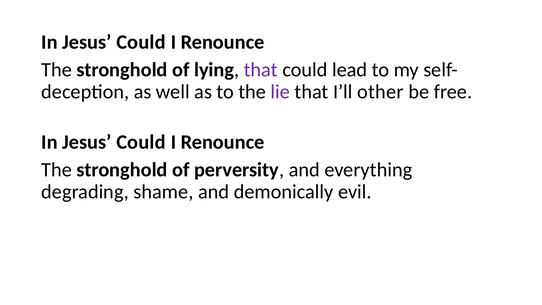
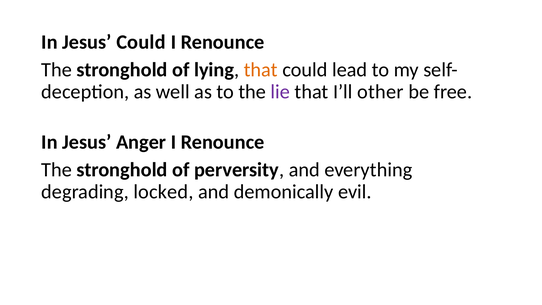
that at (261, 70) colour: purple -> orange
Could at (141, 142): Could -> Anger
shame: shame -> locked
